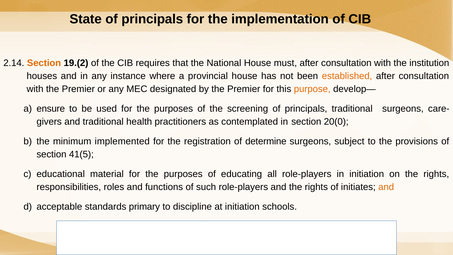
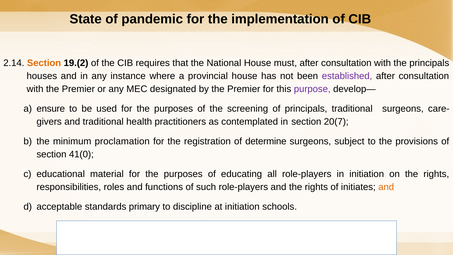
State of principals: principals -> pandemic
the institution: institution -> principals
established colour: orange -> purple
purpose colour: orange -> purple
20(0: 20(0 -> 20(7
implemented: implemented -> proclamation
41(5: 41(5 -> 41(0
